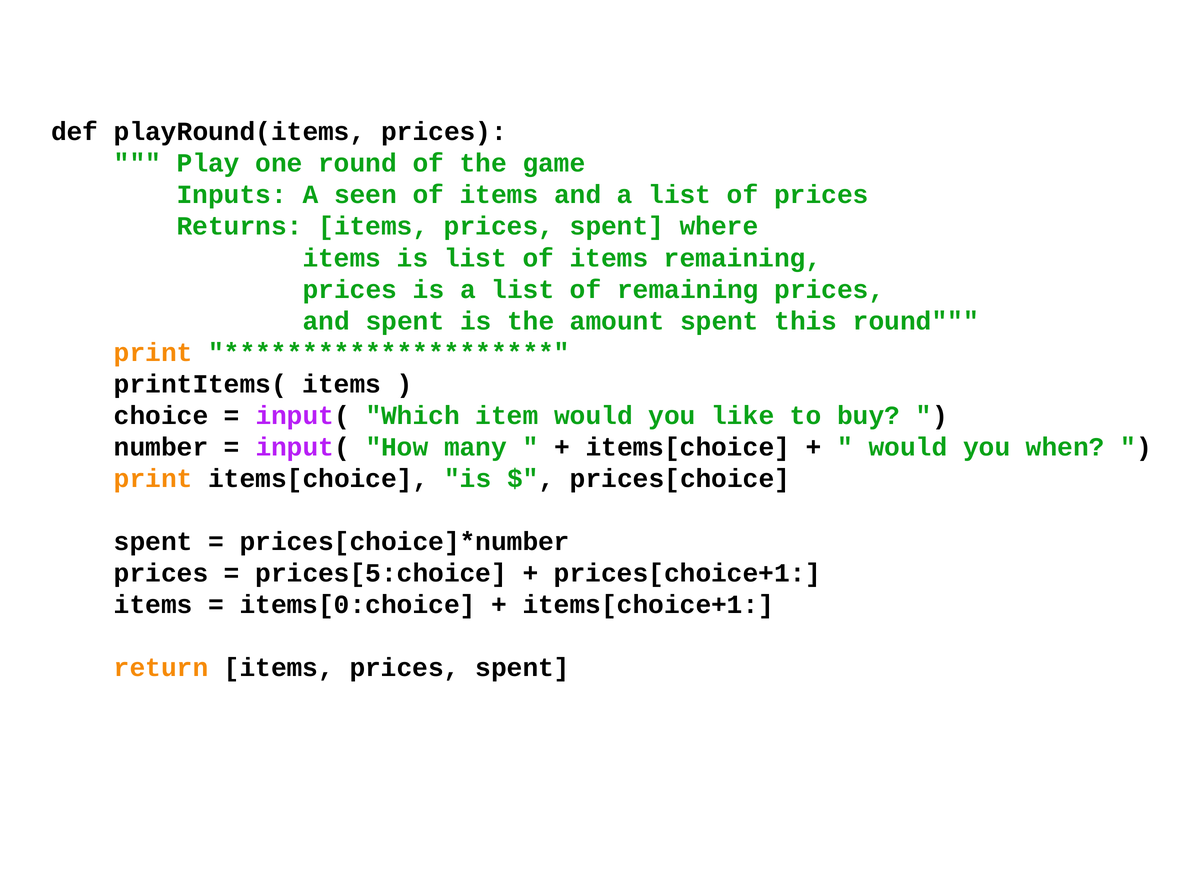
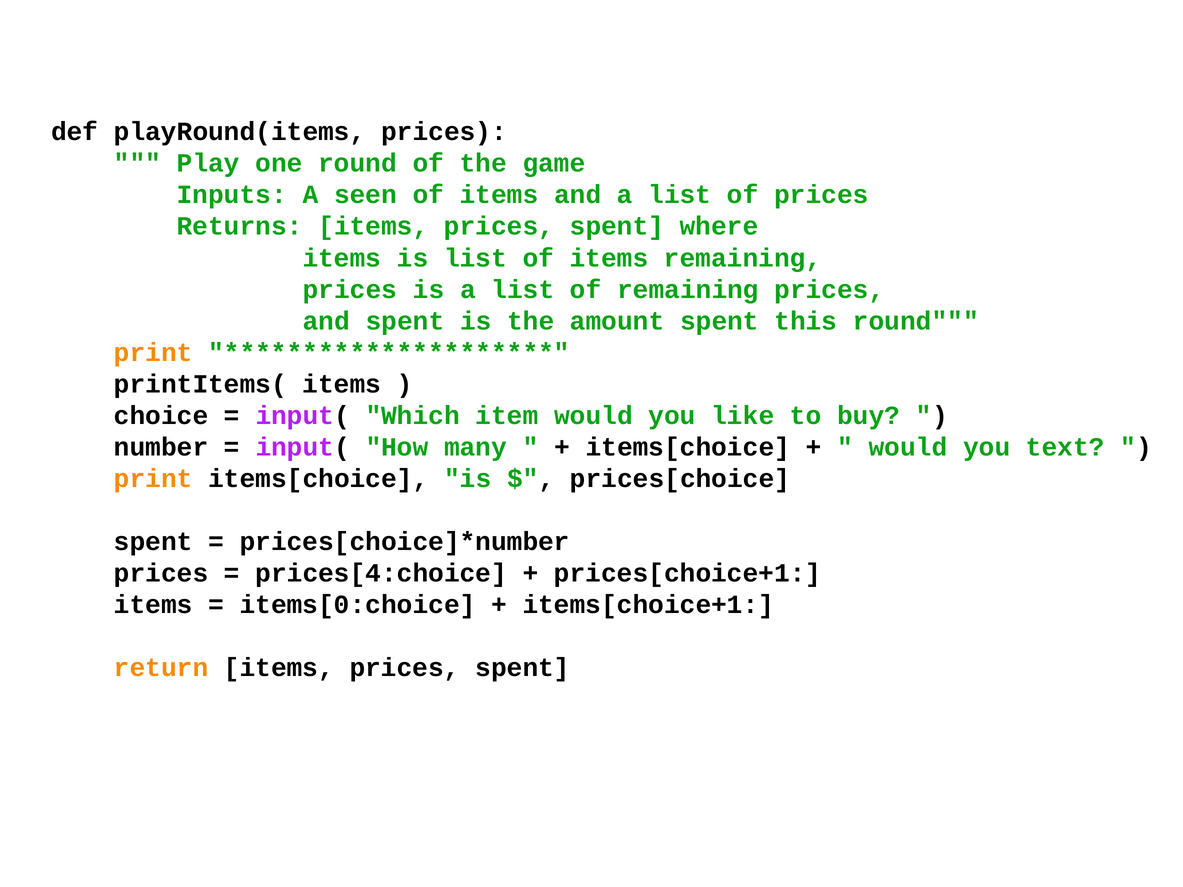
when: when -> text
prices[5:choice: prices[5:choice -> prices[4:choice
